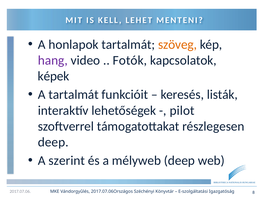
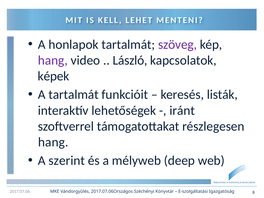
szöveg colour: orange -> purple
Fotók: Fotók -> László
pilot: pilot -> iránt
deep at (53, 142): deep -> hang
